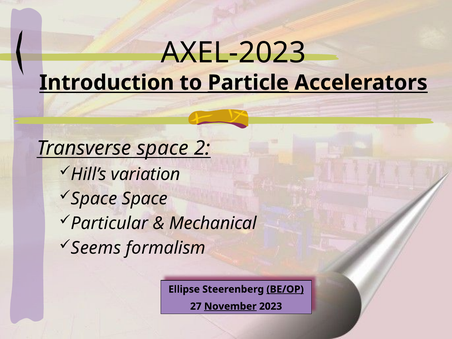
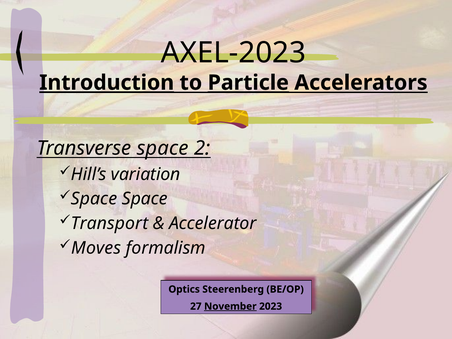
Introduction underline: none -> present
Particular: Particular -> Transport
Mechanical: Mechanical -> Accelerator
Seems: Seems -> Moves
Ellipse: Ellipse -> Optics
BE/OP underline: present -> none
